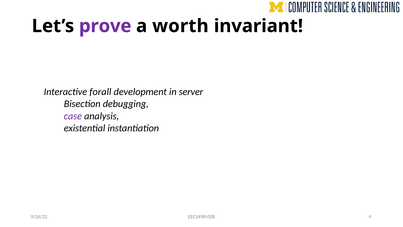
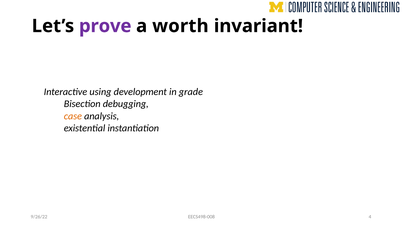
forall: forall -> using
server: server -> grade
case colour: purple -> orange
